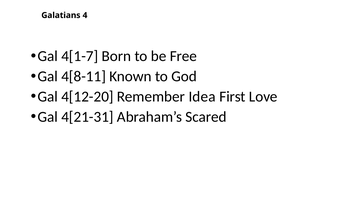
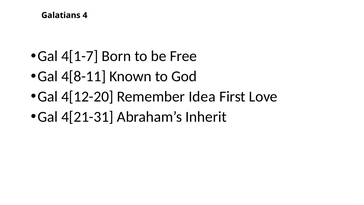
Scared: Scared -> Inherit
